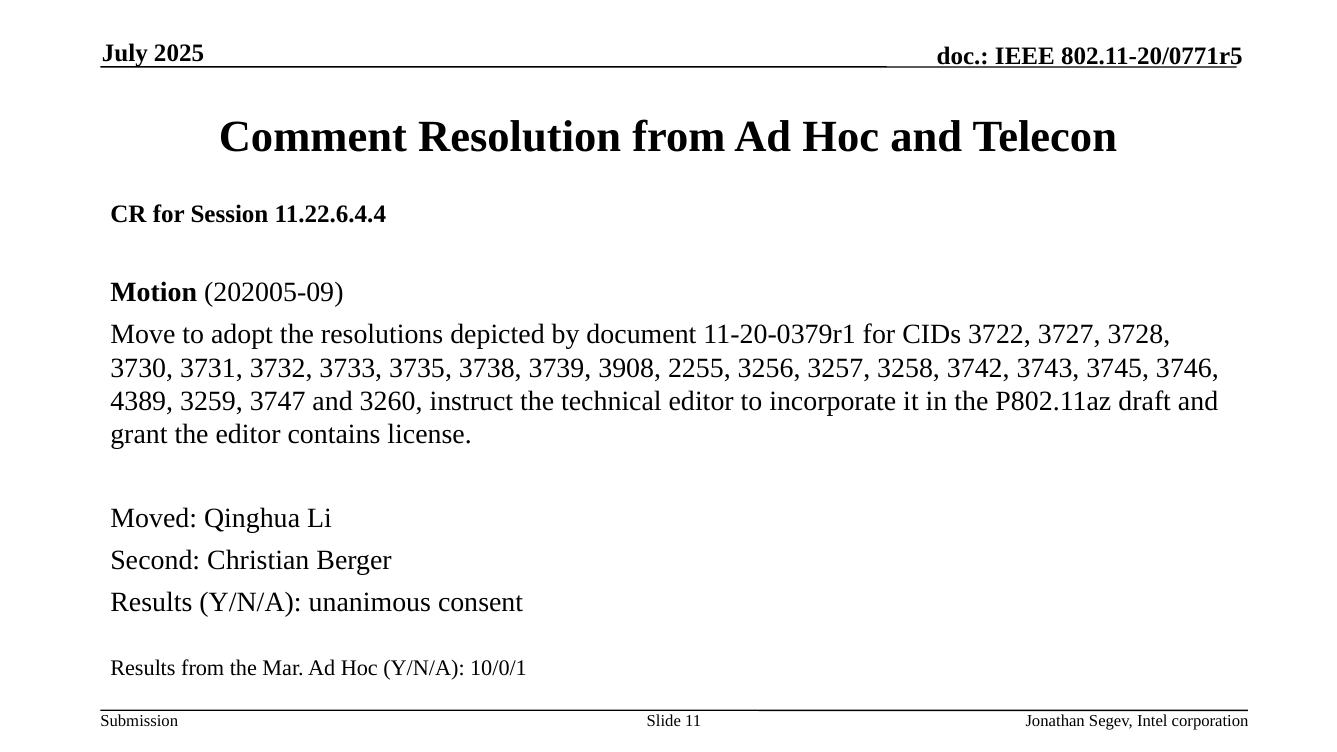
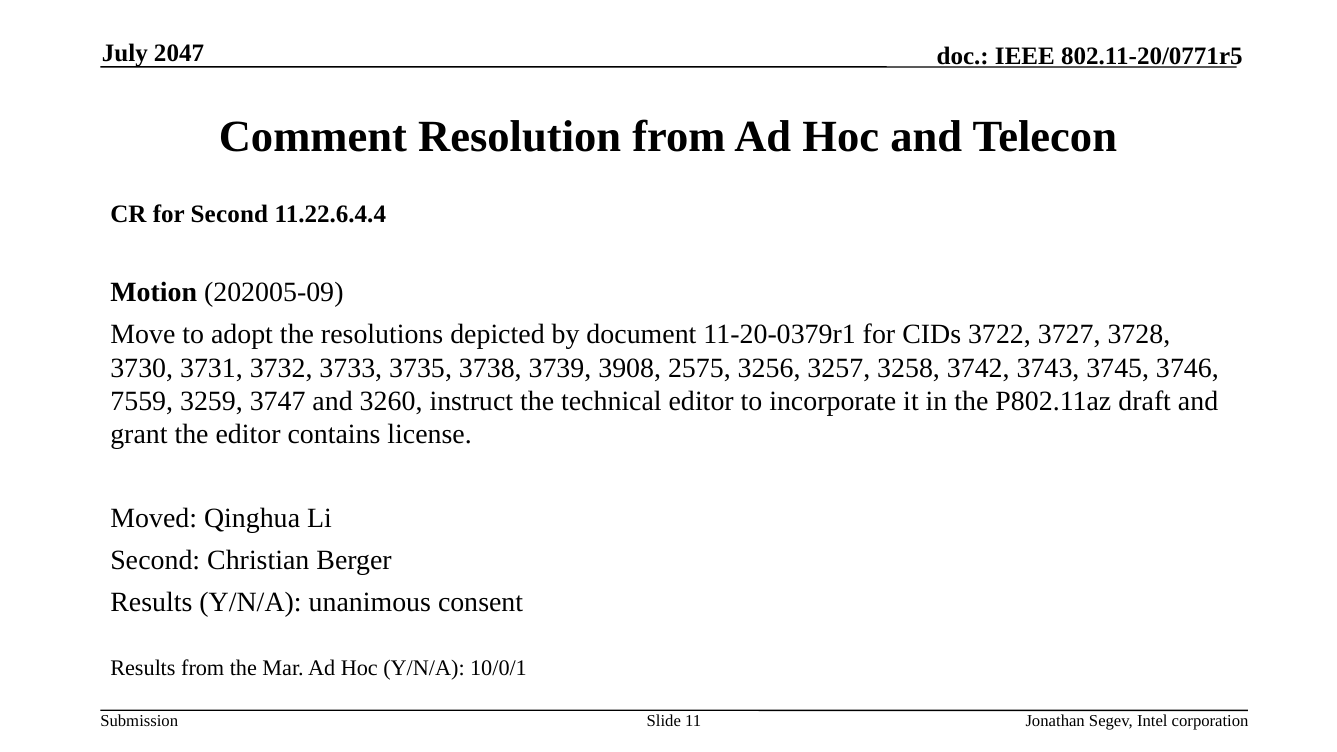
2025: 2025 -> 2047
for Session: Session -> Second
2255: 2255 -> 2575
4389: 4389 -> 7559
